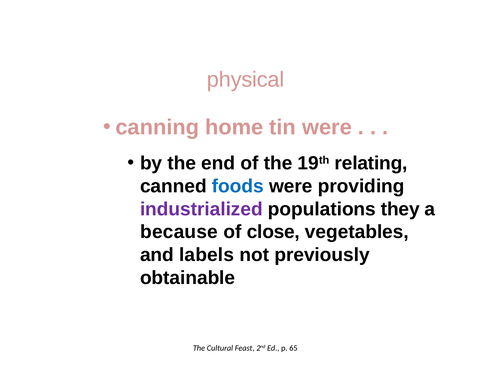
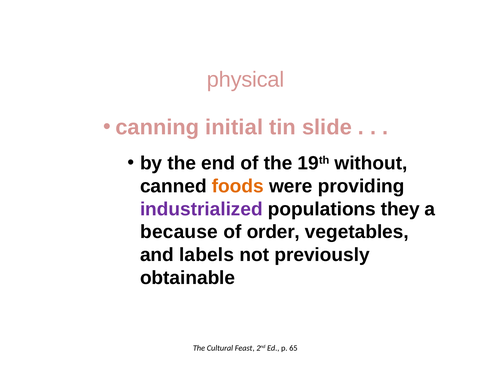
home: home -> initial
tin were: were -> slide
relating: relating -> without
foods colour: blue -> orange
close: close -> order
